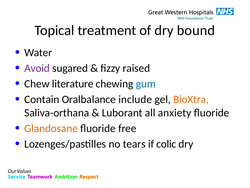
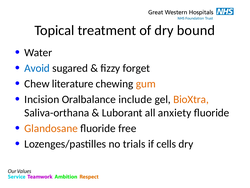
Avoid colour: purple -> blue
raised: raised -> forget
gum colour: blue -> orange
Contain: Contain -> Incision
tears: tears -> trials
colic: colic -> cells
